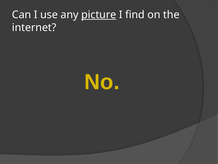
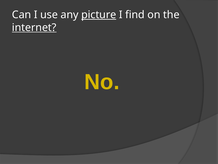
internet underline: none -> present
